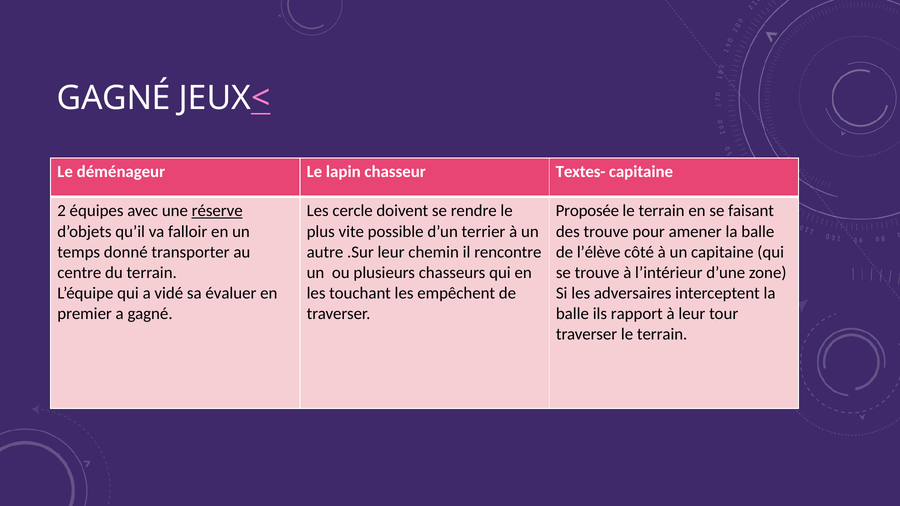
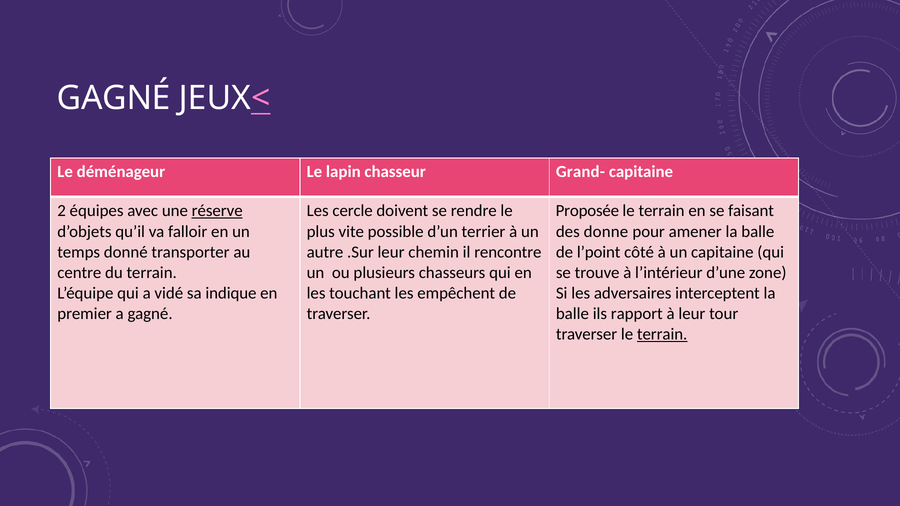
Textes-: Textes- -> Grand-
des trouve: trouve -> donne
l’élève: l’élève -> l’point
évaluer: évaluer -> indique
terrain at (662, 335) underline: none -> present
